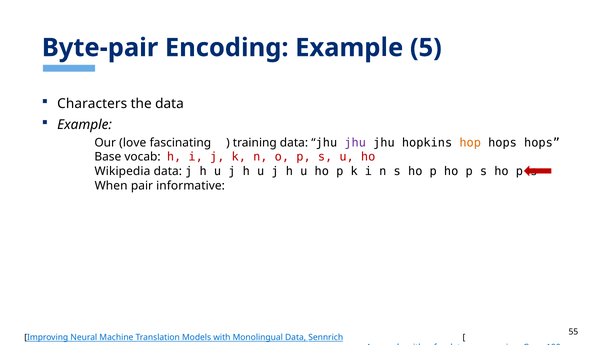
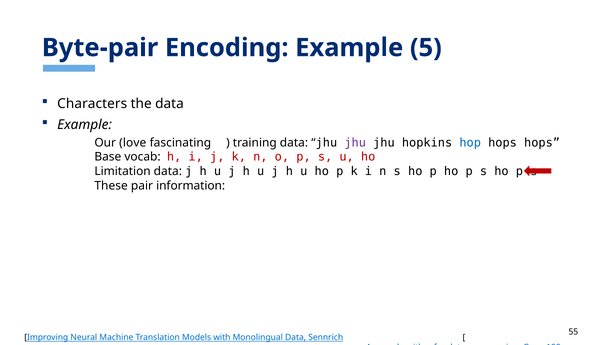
hop colour: orange -> blue
Wikipedia: Wikipedia -> Limitation
When: When -> These
informative: informative -> information
